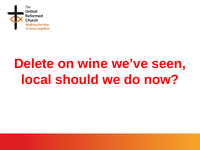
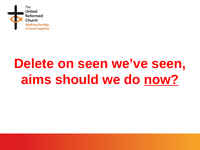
on wine: wine -> seen
local: local -> aims
now underline: none -> present
